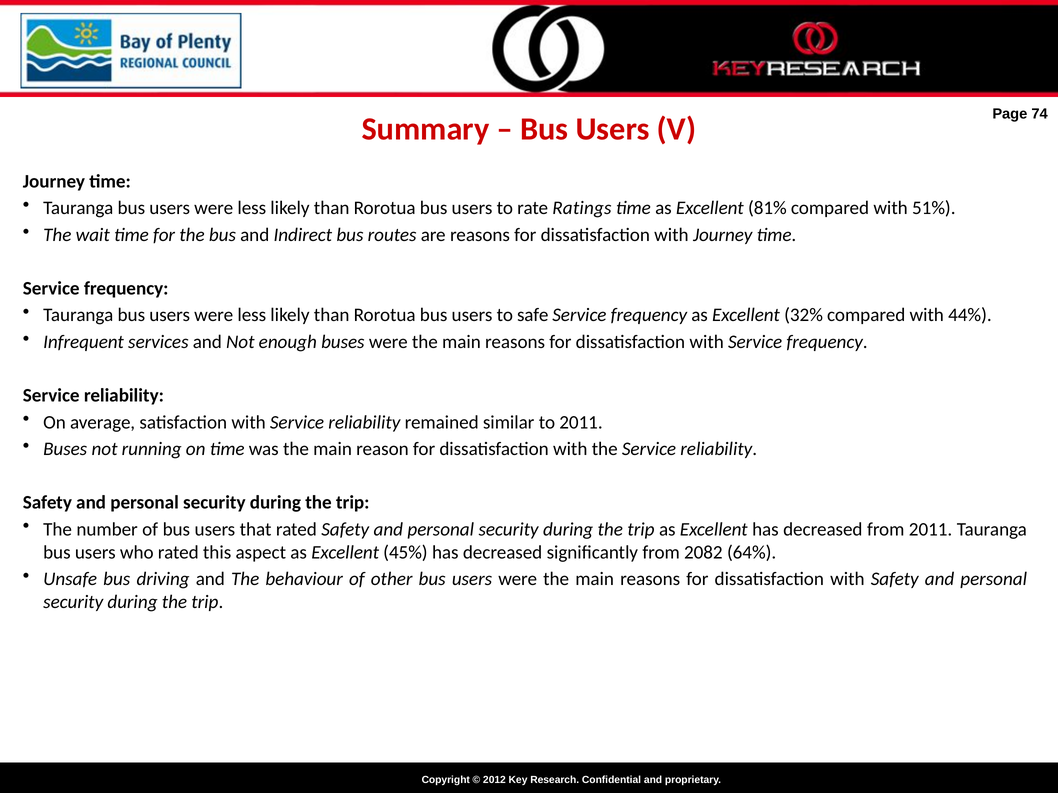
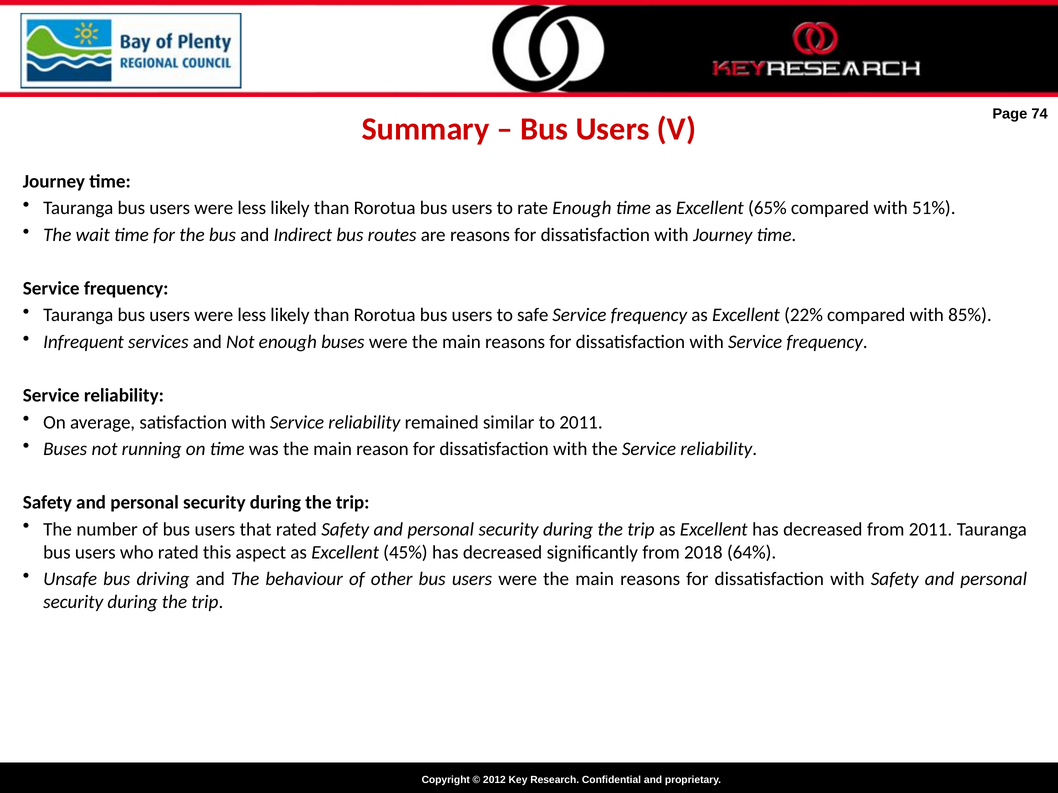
rate Ratings: Ratings -> Enough
81%: 81% -> 65%
32%: 32% -> 22%
44%: 44% -> 85%
2082: 2082 -> 2018
